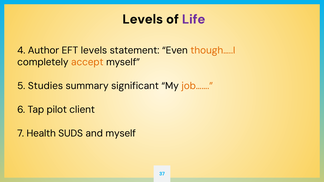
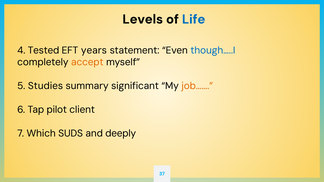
Life colour: purple -> blue
Author: Author -> Tested
EFT levels: levels -> years
though…..I colour: orange -> blue
Health: Health -> Which
and myself: myself -> deeply
